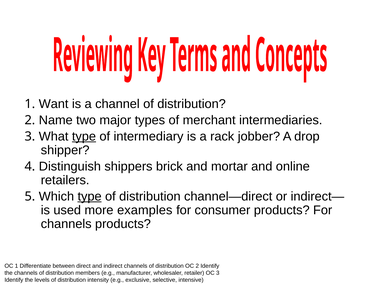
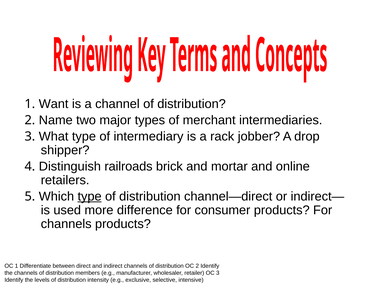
type at (84, 136) underline: present -> none
shippers: shippers -> railroads
examples: examples -> difference
